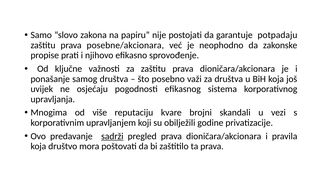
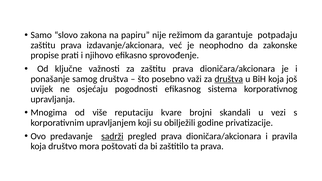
postojati: postojati -> režimom
posebne/akcionara: posebne/akcionara -> izdavanje/akcionara
društva at (229, 79) underline: none -> present
